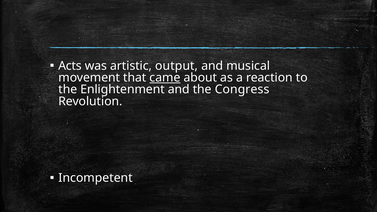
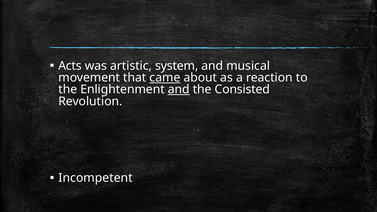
output: output -> system
and at (179, 89) underline: none -> present
Congress: Congress -> Consisted
